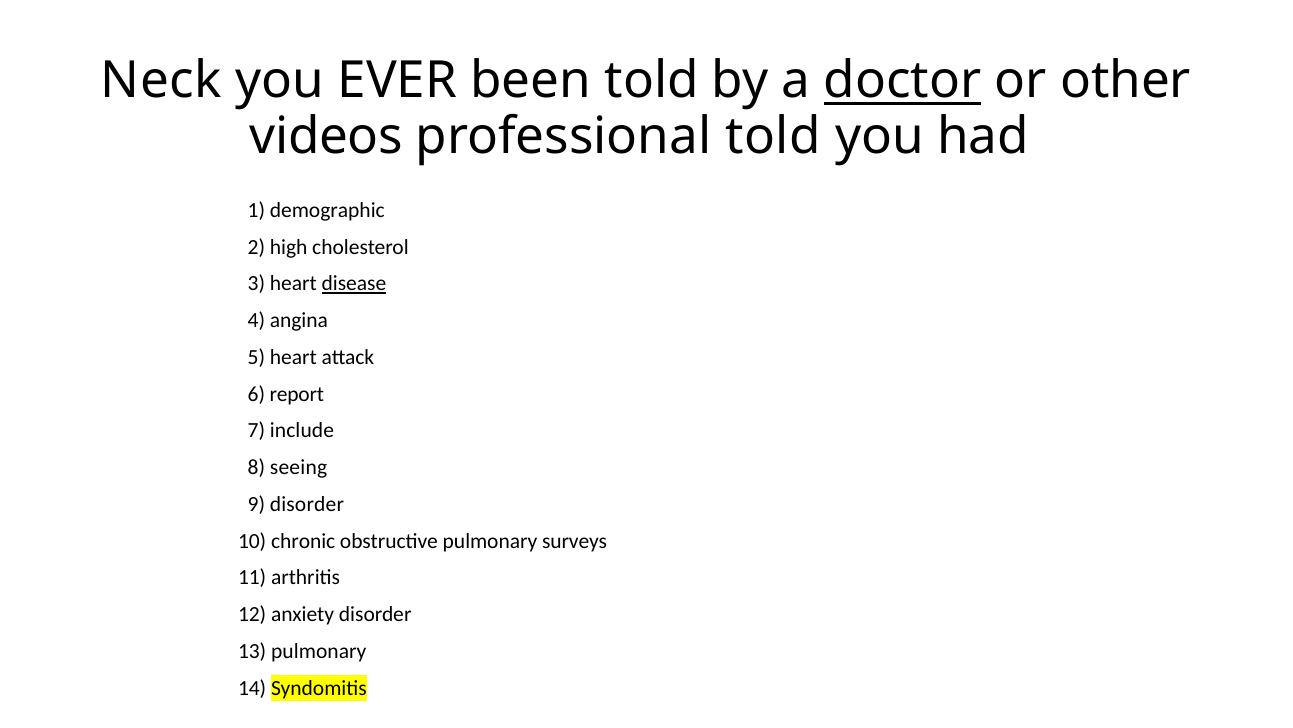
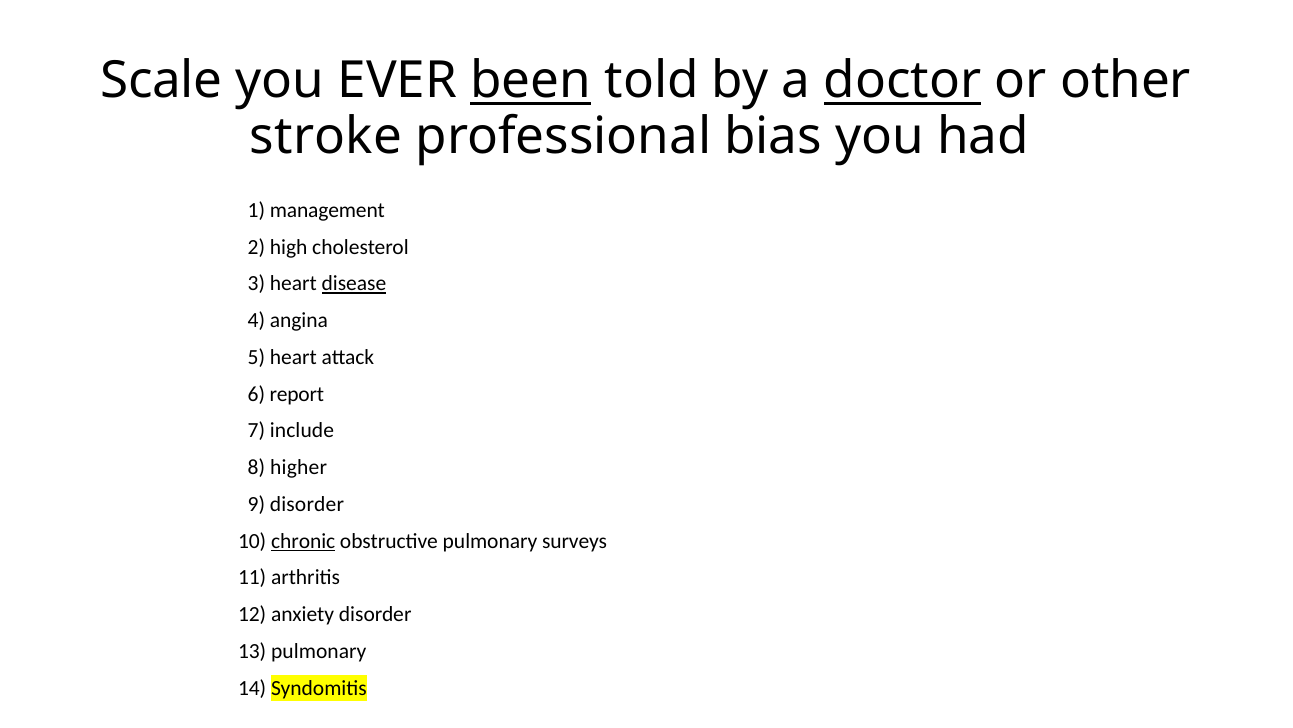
Neck: Neck -> Scale
been underline: none -> present
videos: videos -> stroke
professional told: told -> bias
demographic: demographic -> management
seeing: seeing -> higher
chronic underline: none -> present
